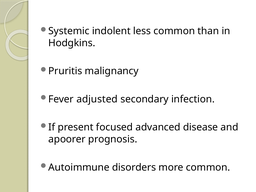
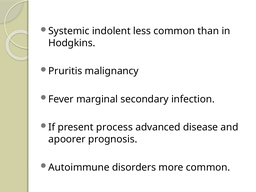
adjusted: adjusted -> marginal
focused: focused -> process
